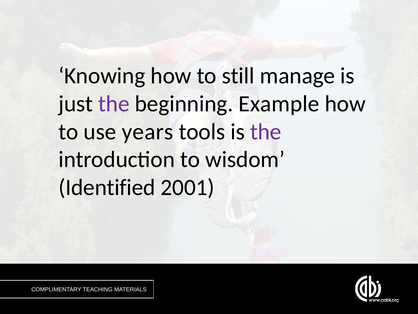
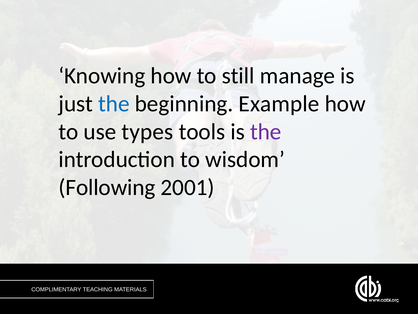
the at (114, 104) colour: purple -> blue
years: years -> types
Identified: Identified -> Following
